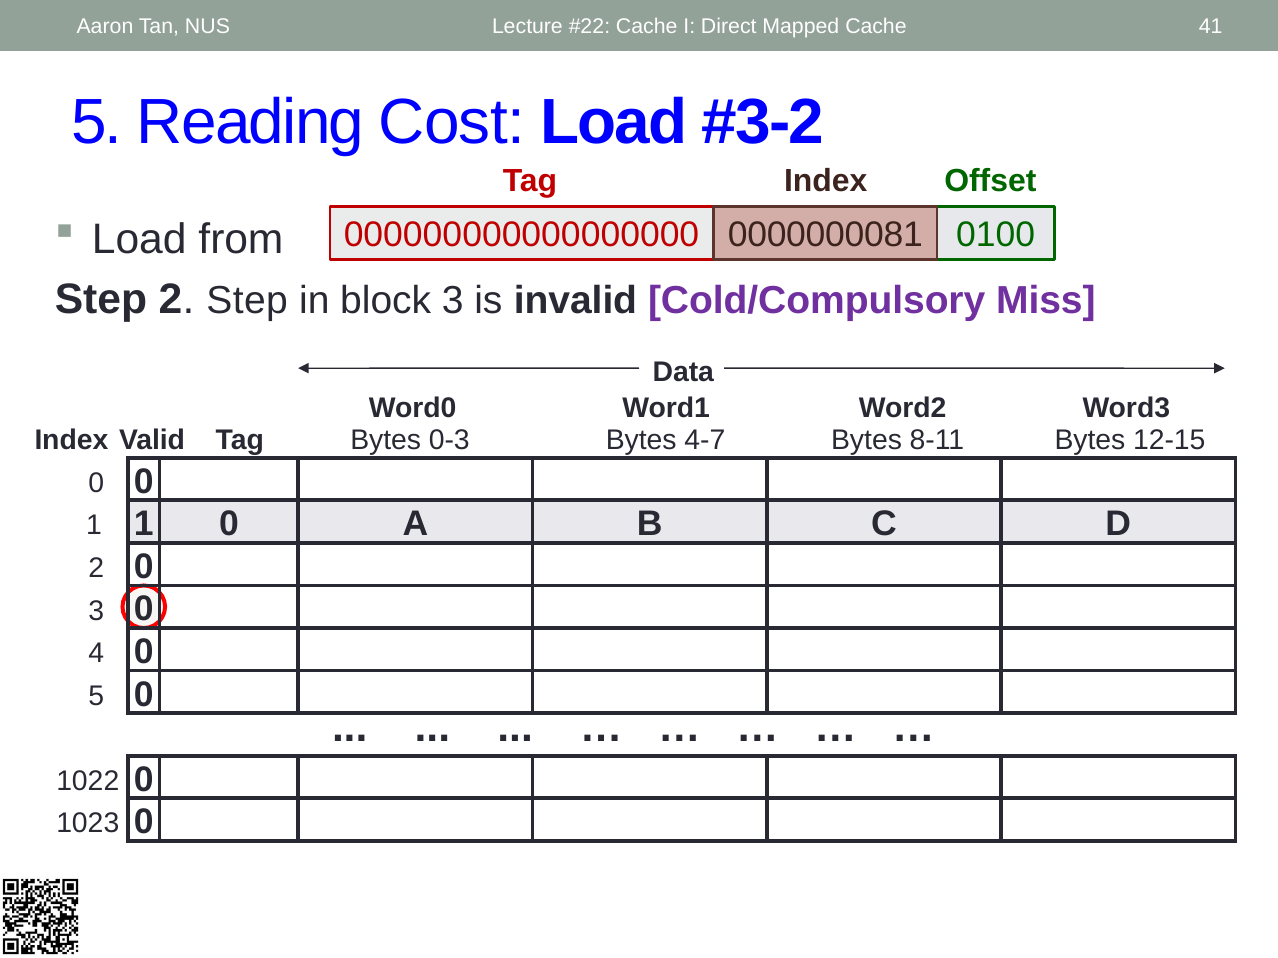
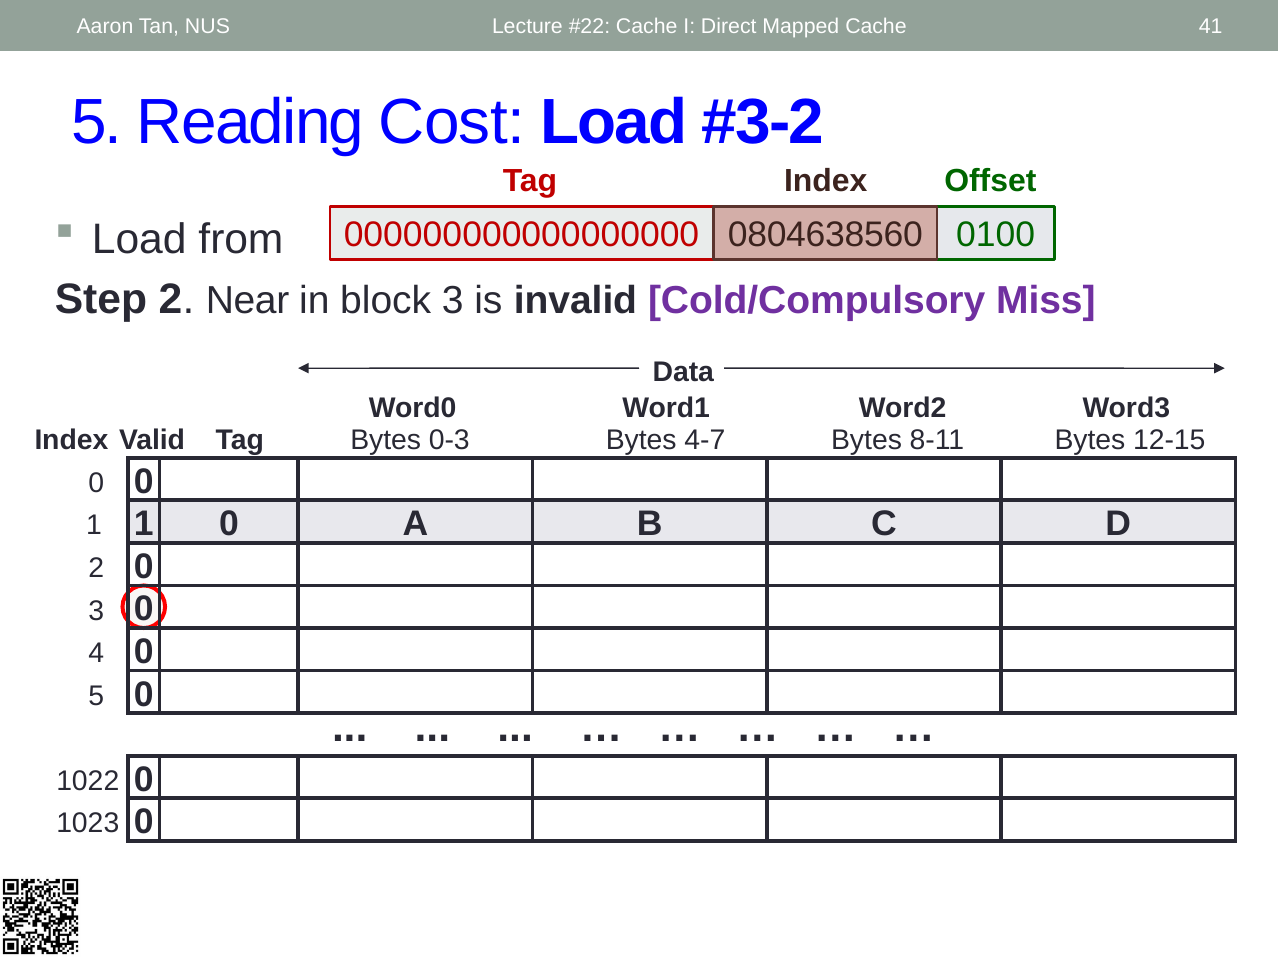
0000000081: 0000000081 -> 0804638560
2 Step: Step -> Near
